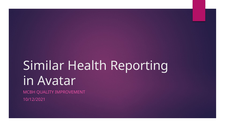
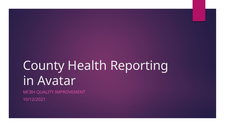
Similar: Similar -> County
